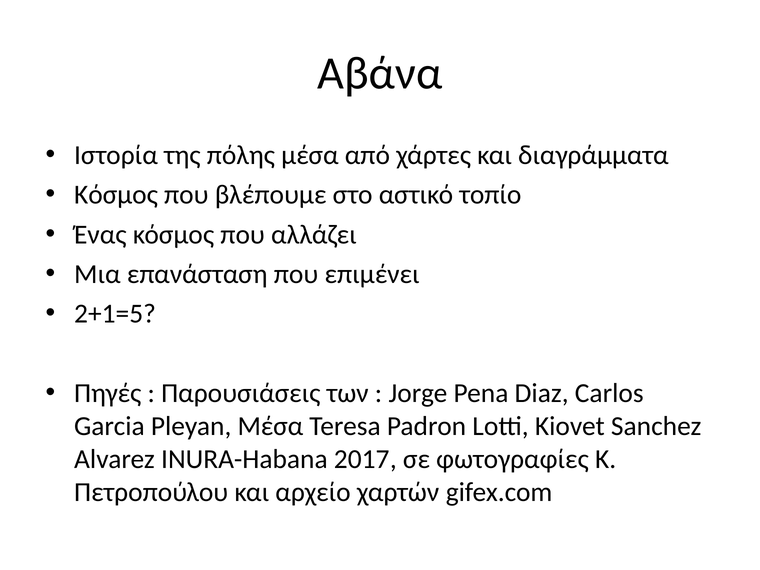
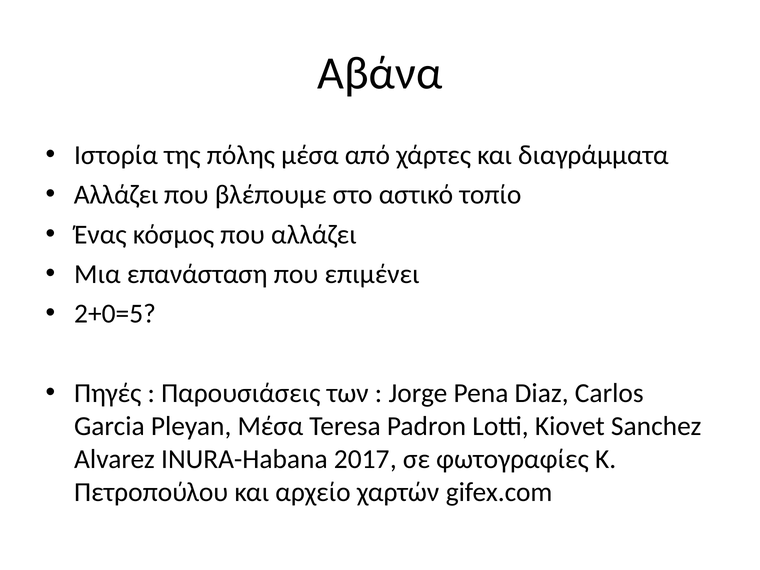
Κόσμος at (116, 195): Κόσμος -> Αλλάζει
2+1=5: 2+1=5 -> 2+0=5
